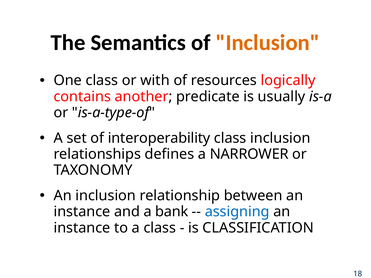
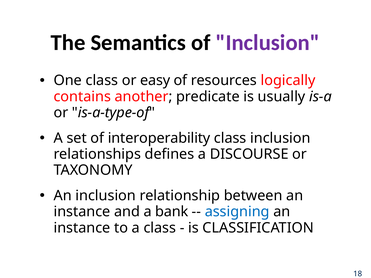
Inclusion at (268, 43) colour: orange -> purple
with: with -> easy
NARROWER: NARROWER -> DISCOURSE
